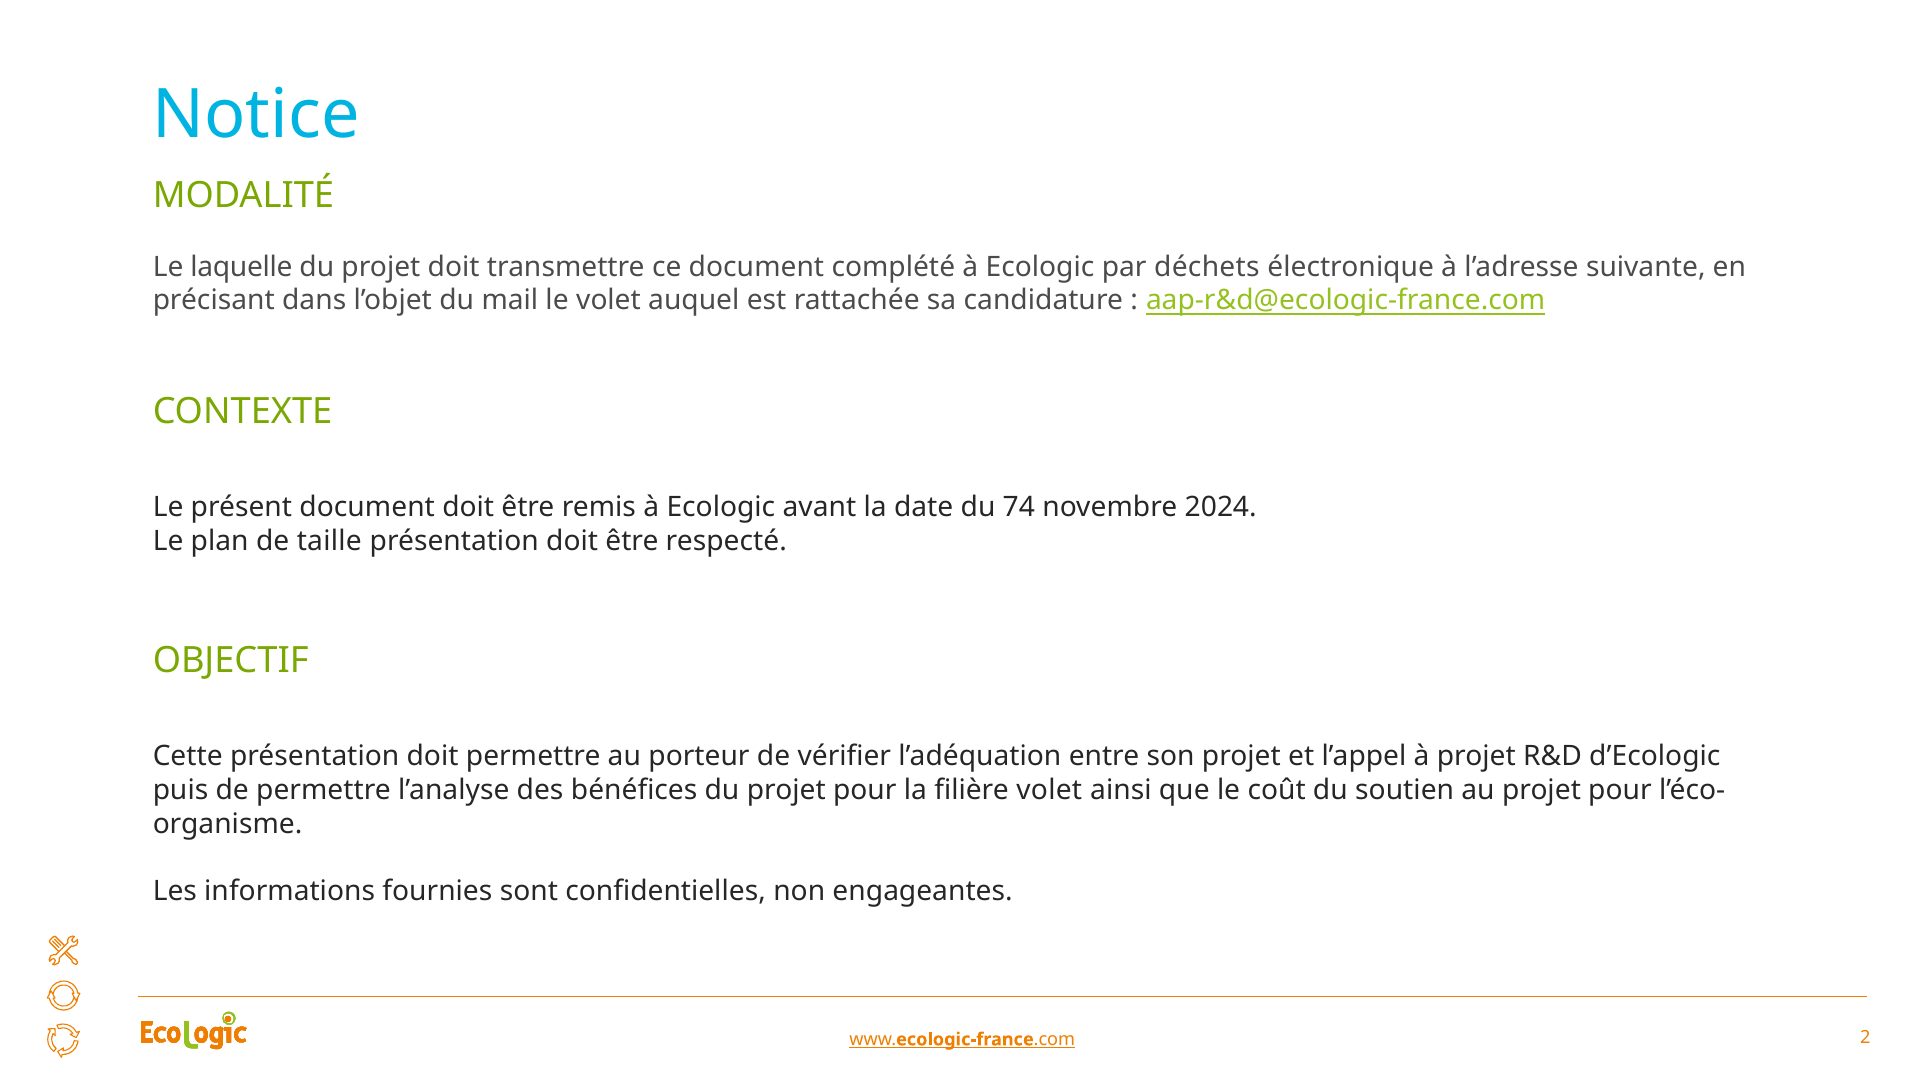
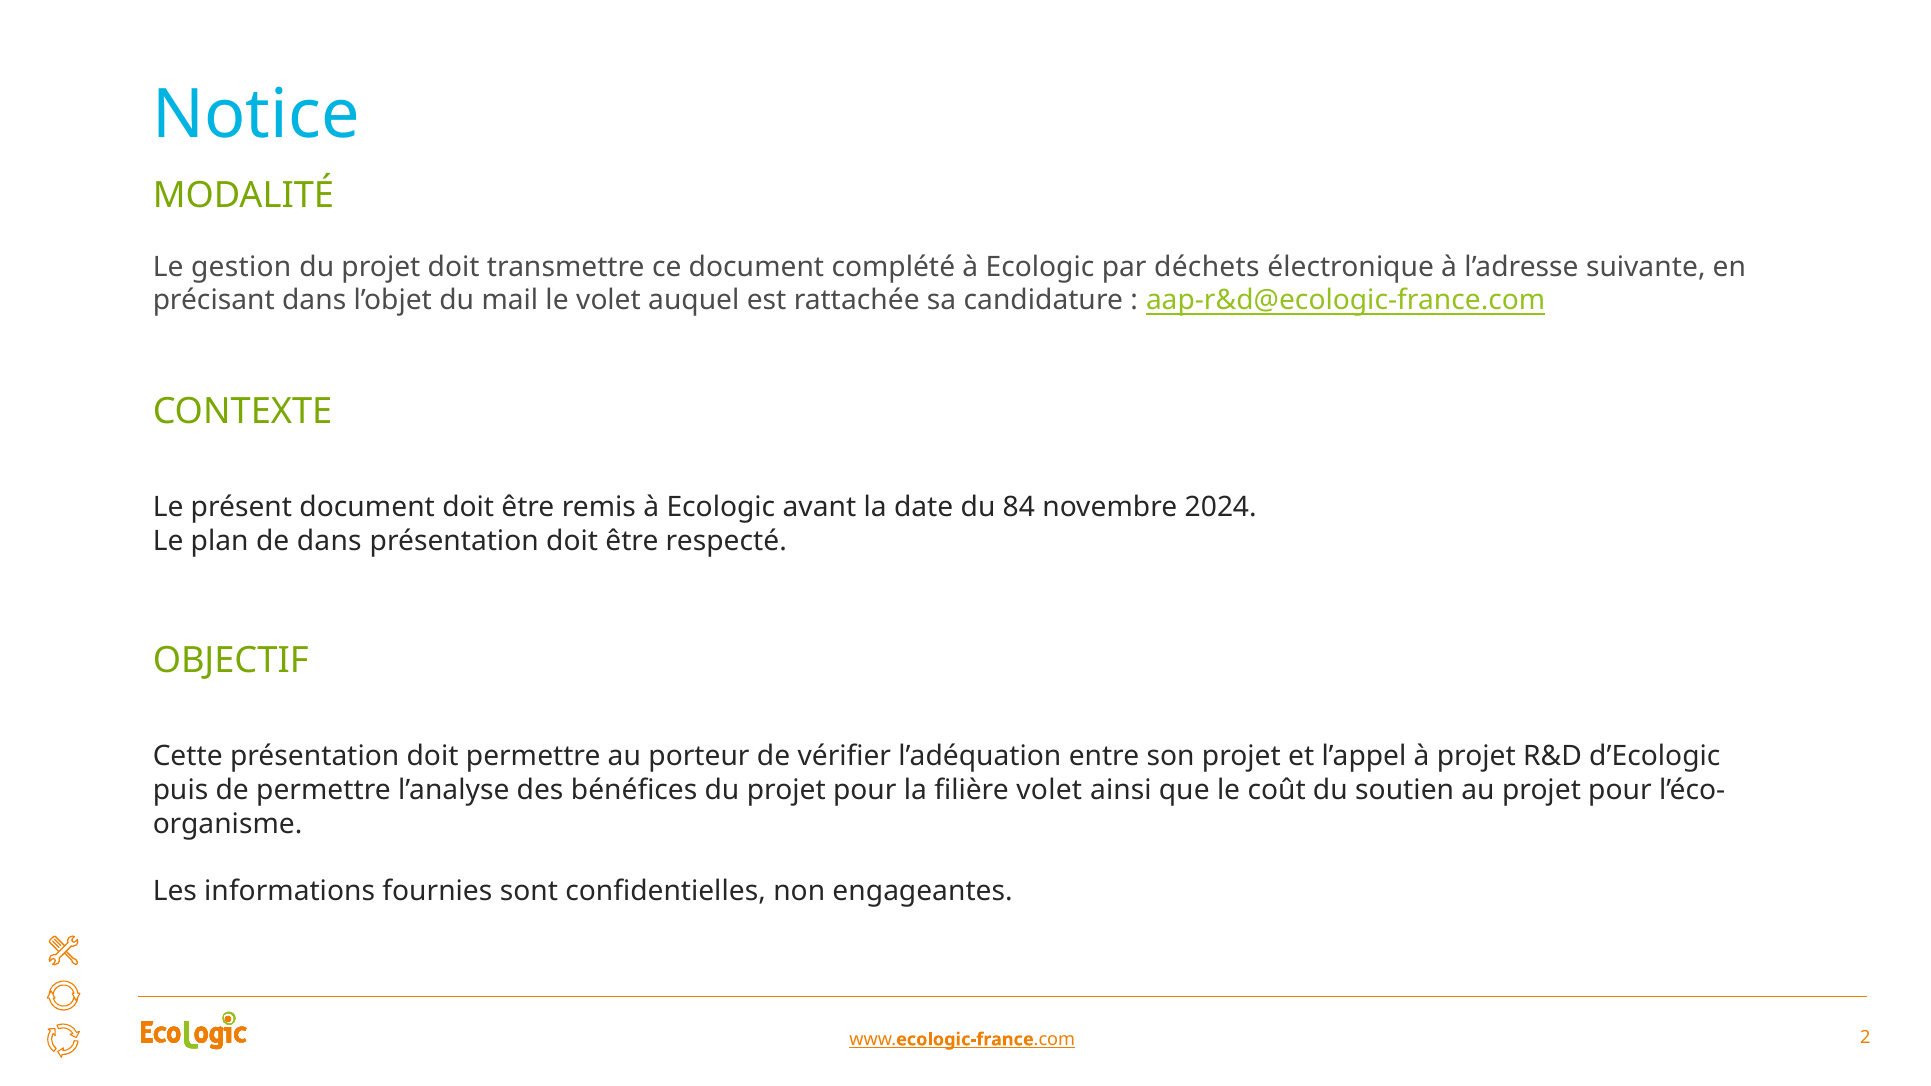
laquelle: laquelle -> gestion
74: 74 -> 84
de taille: taille -> dans
